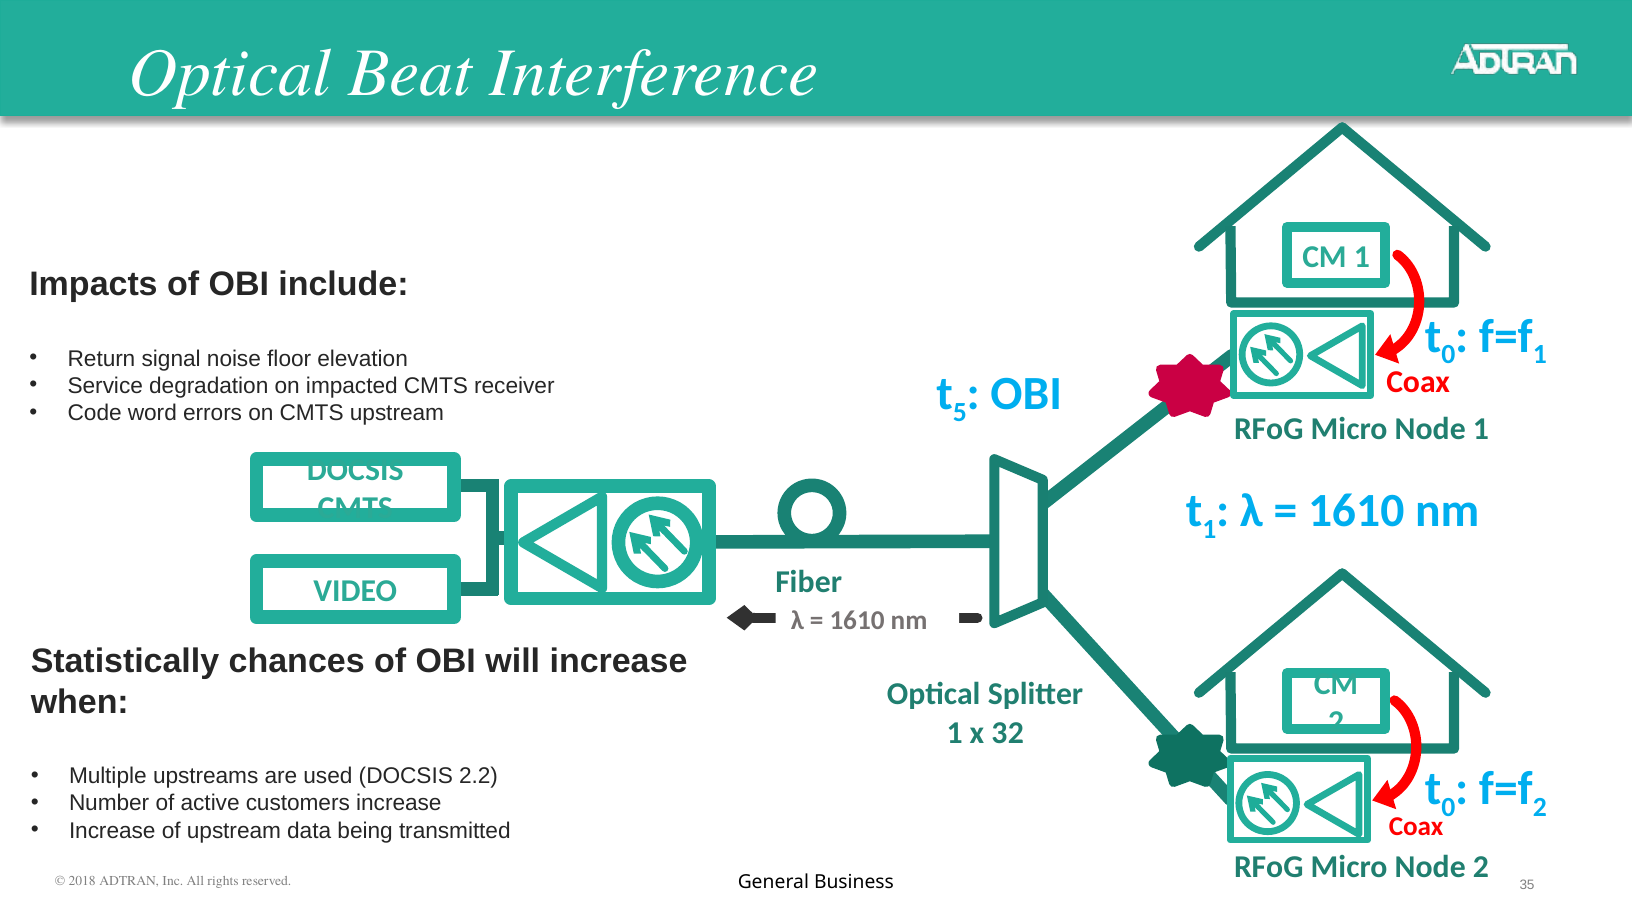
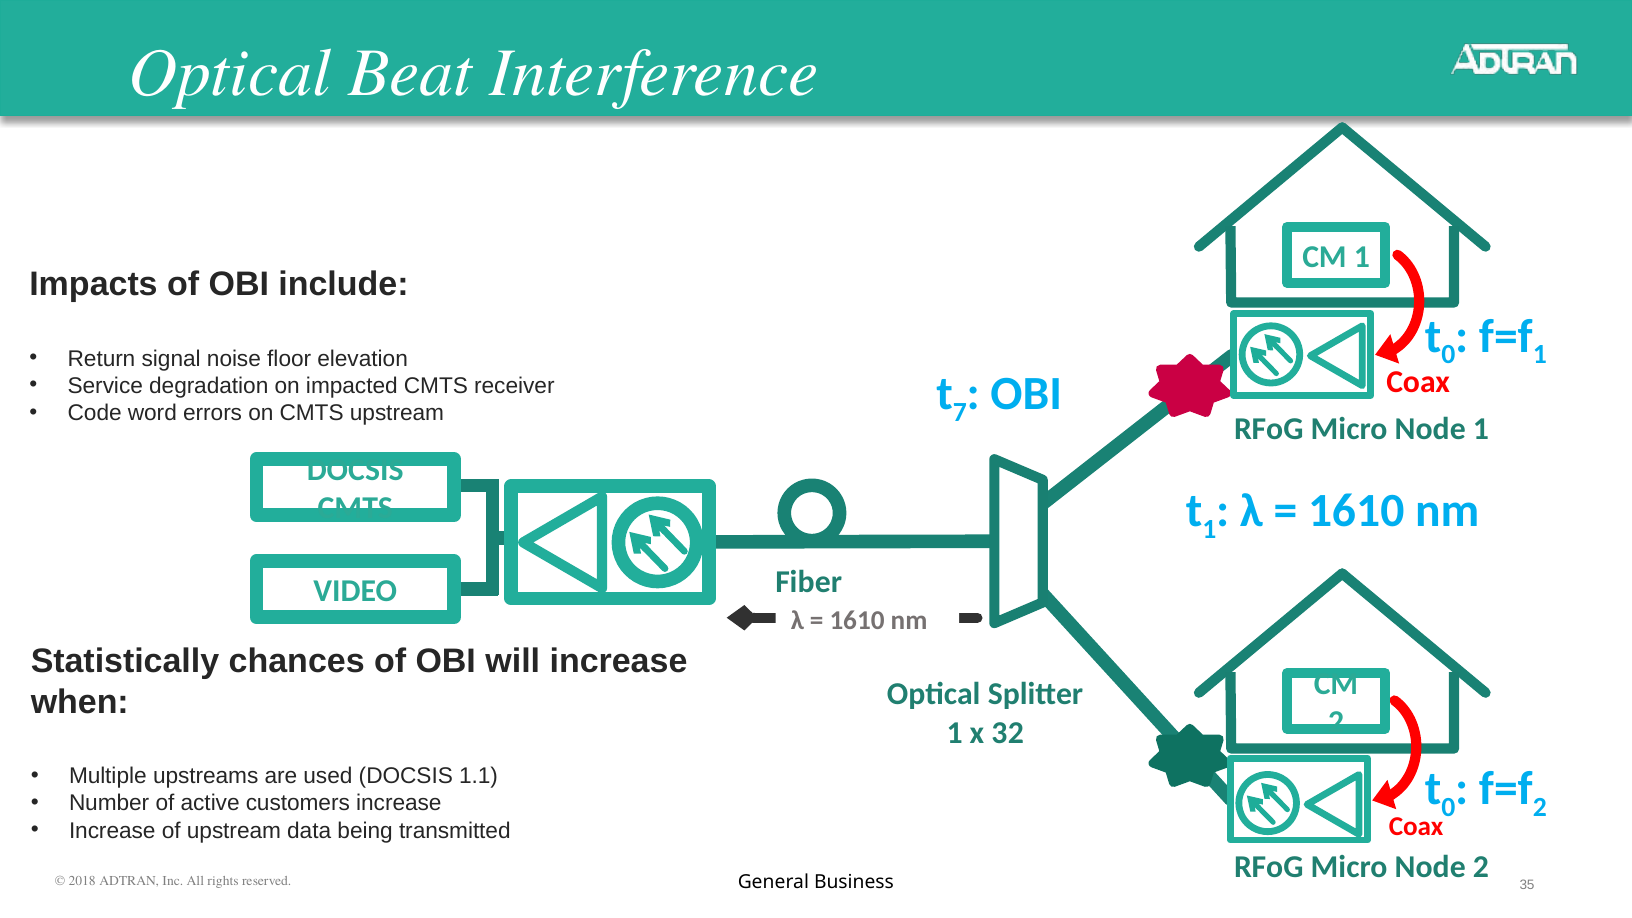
5: 5 -> 7
2.2: 2.2 -> 1.1
